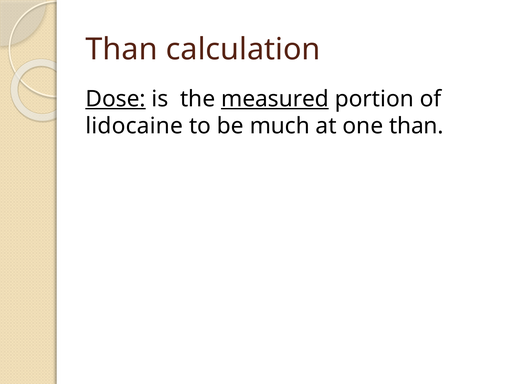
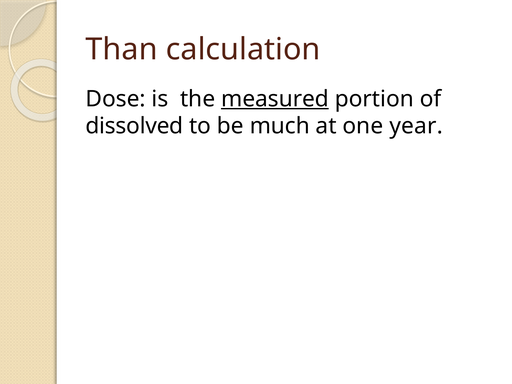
Dose underline: present -> none
lidocaine: lidocaine -> dissolved
one than: than -> year
